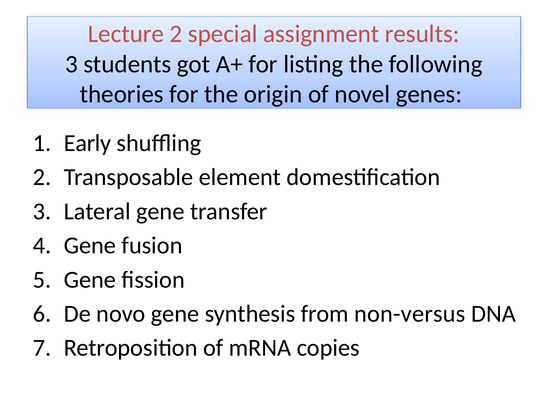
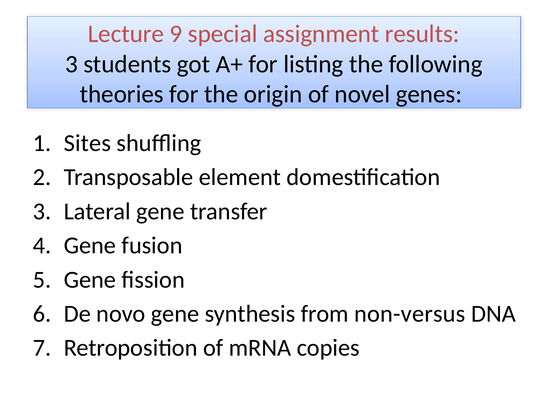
Lecture 2: 2 -> 9
Early: Early -> Sites
